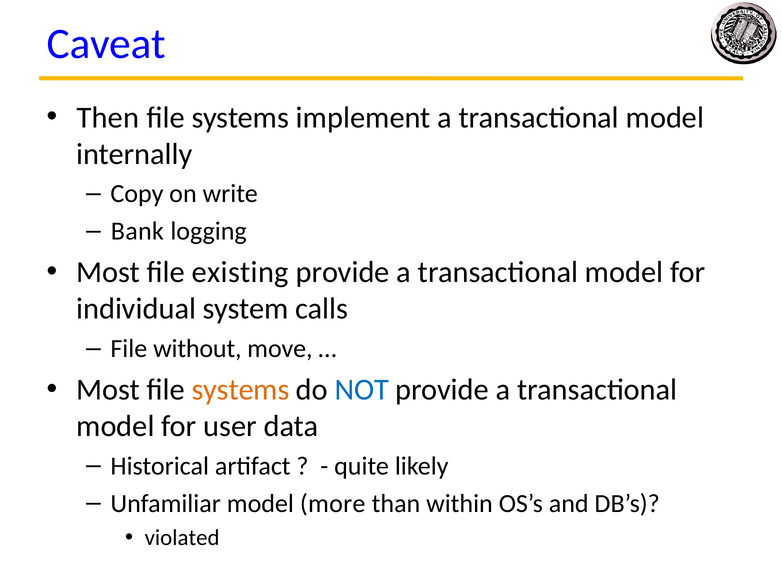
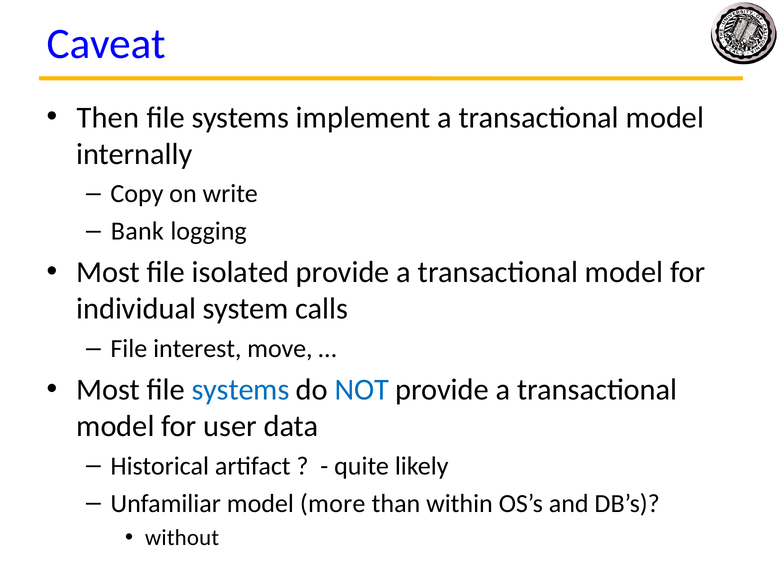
existing: existing -> isolated
without: without -> interest
systems at (241, 389) colour: orange -> blue
violated: violated -> without
